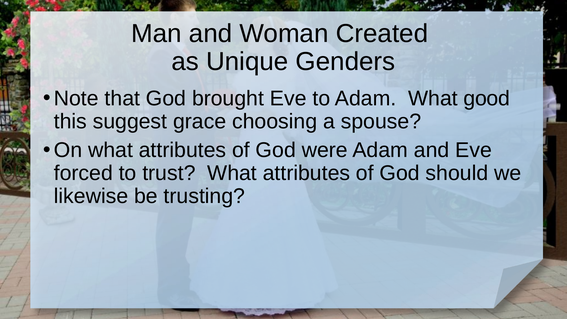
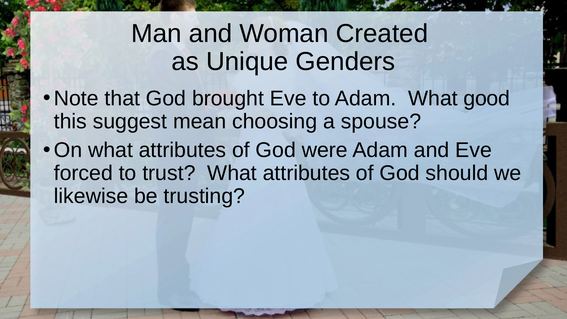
grace: grace -> mean
